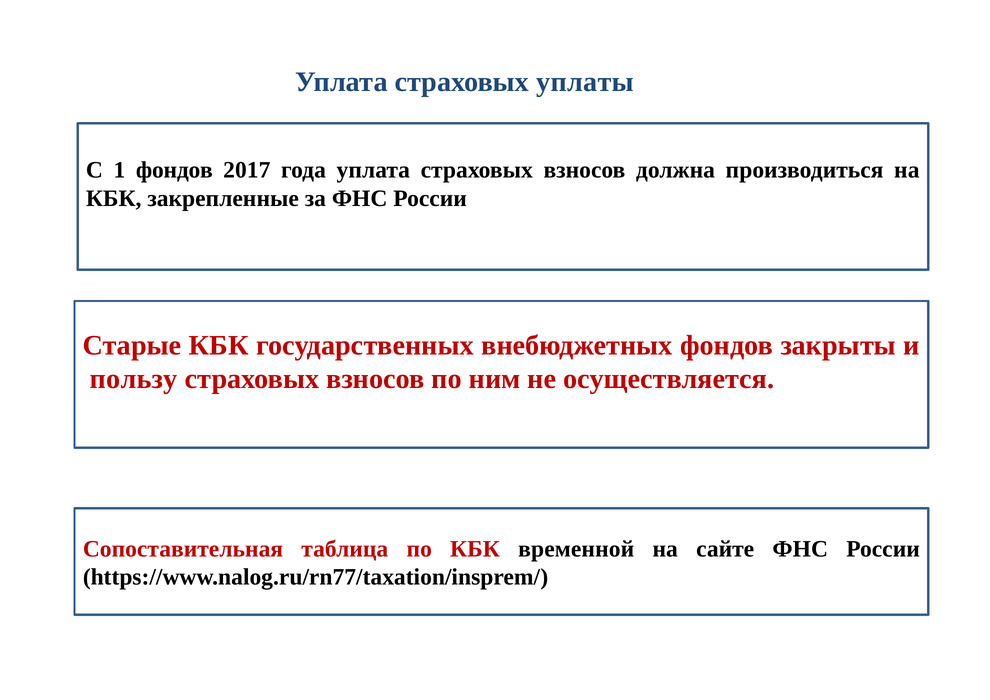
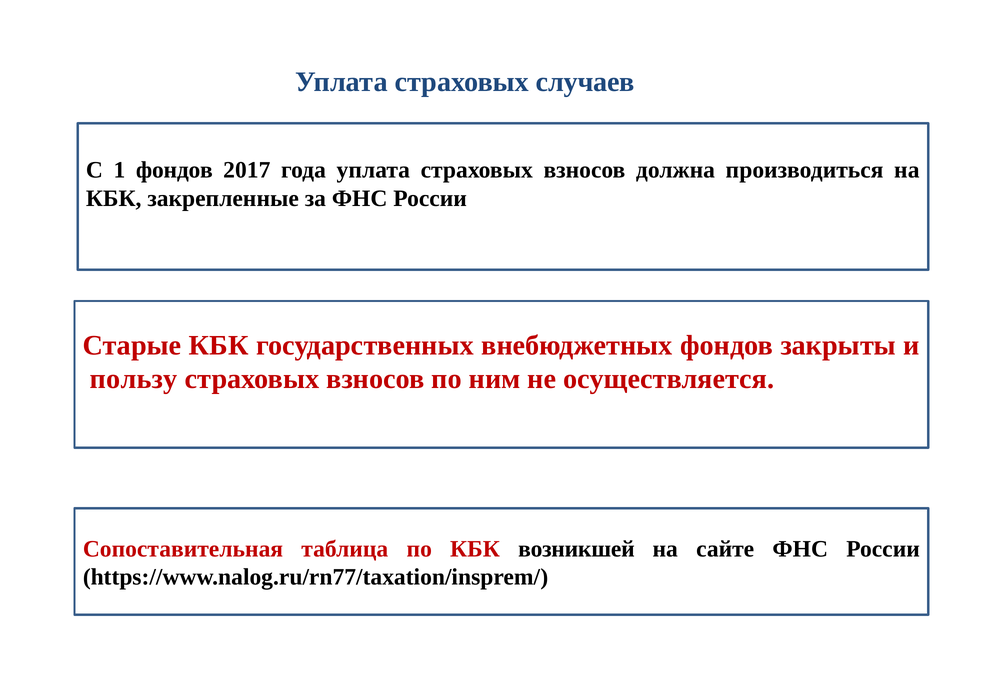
уплаты: уплаты -> случаев
временной: временной -> возникшей
